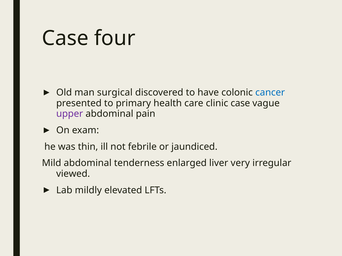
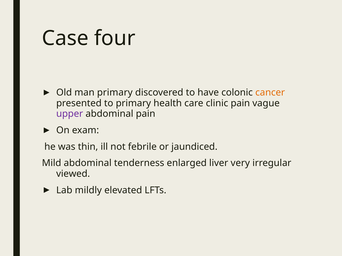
man surgical: surgical -> primary
cancer colour: blue -> orange
clinic case: case -> pain
